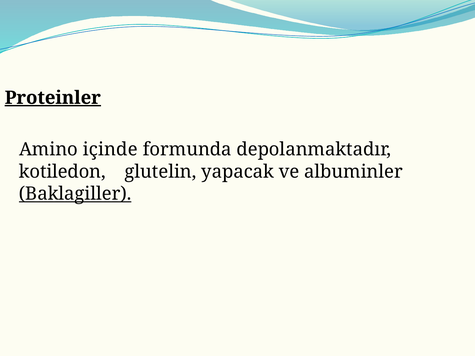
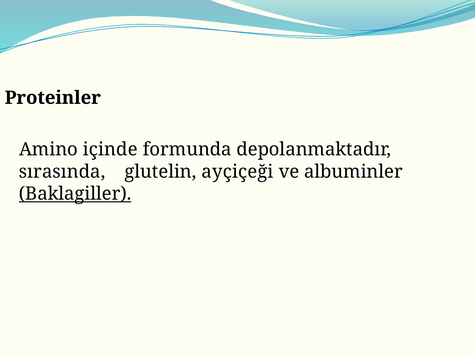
Proteinler underline: present -> none
kotiledon: kotiledon -> sırasında
yapacak: yapacak -> ayçiçeği
